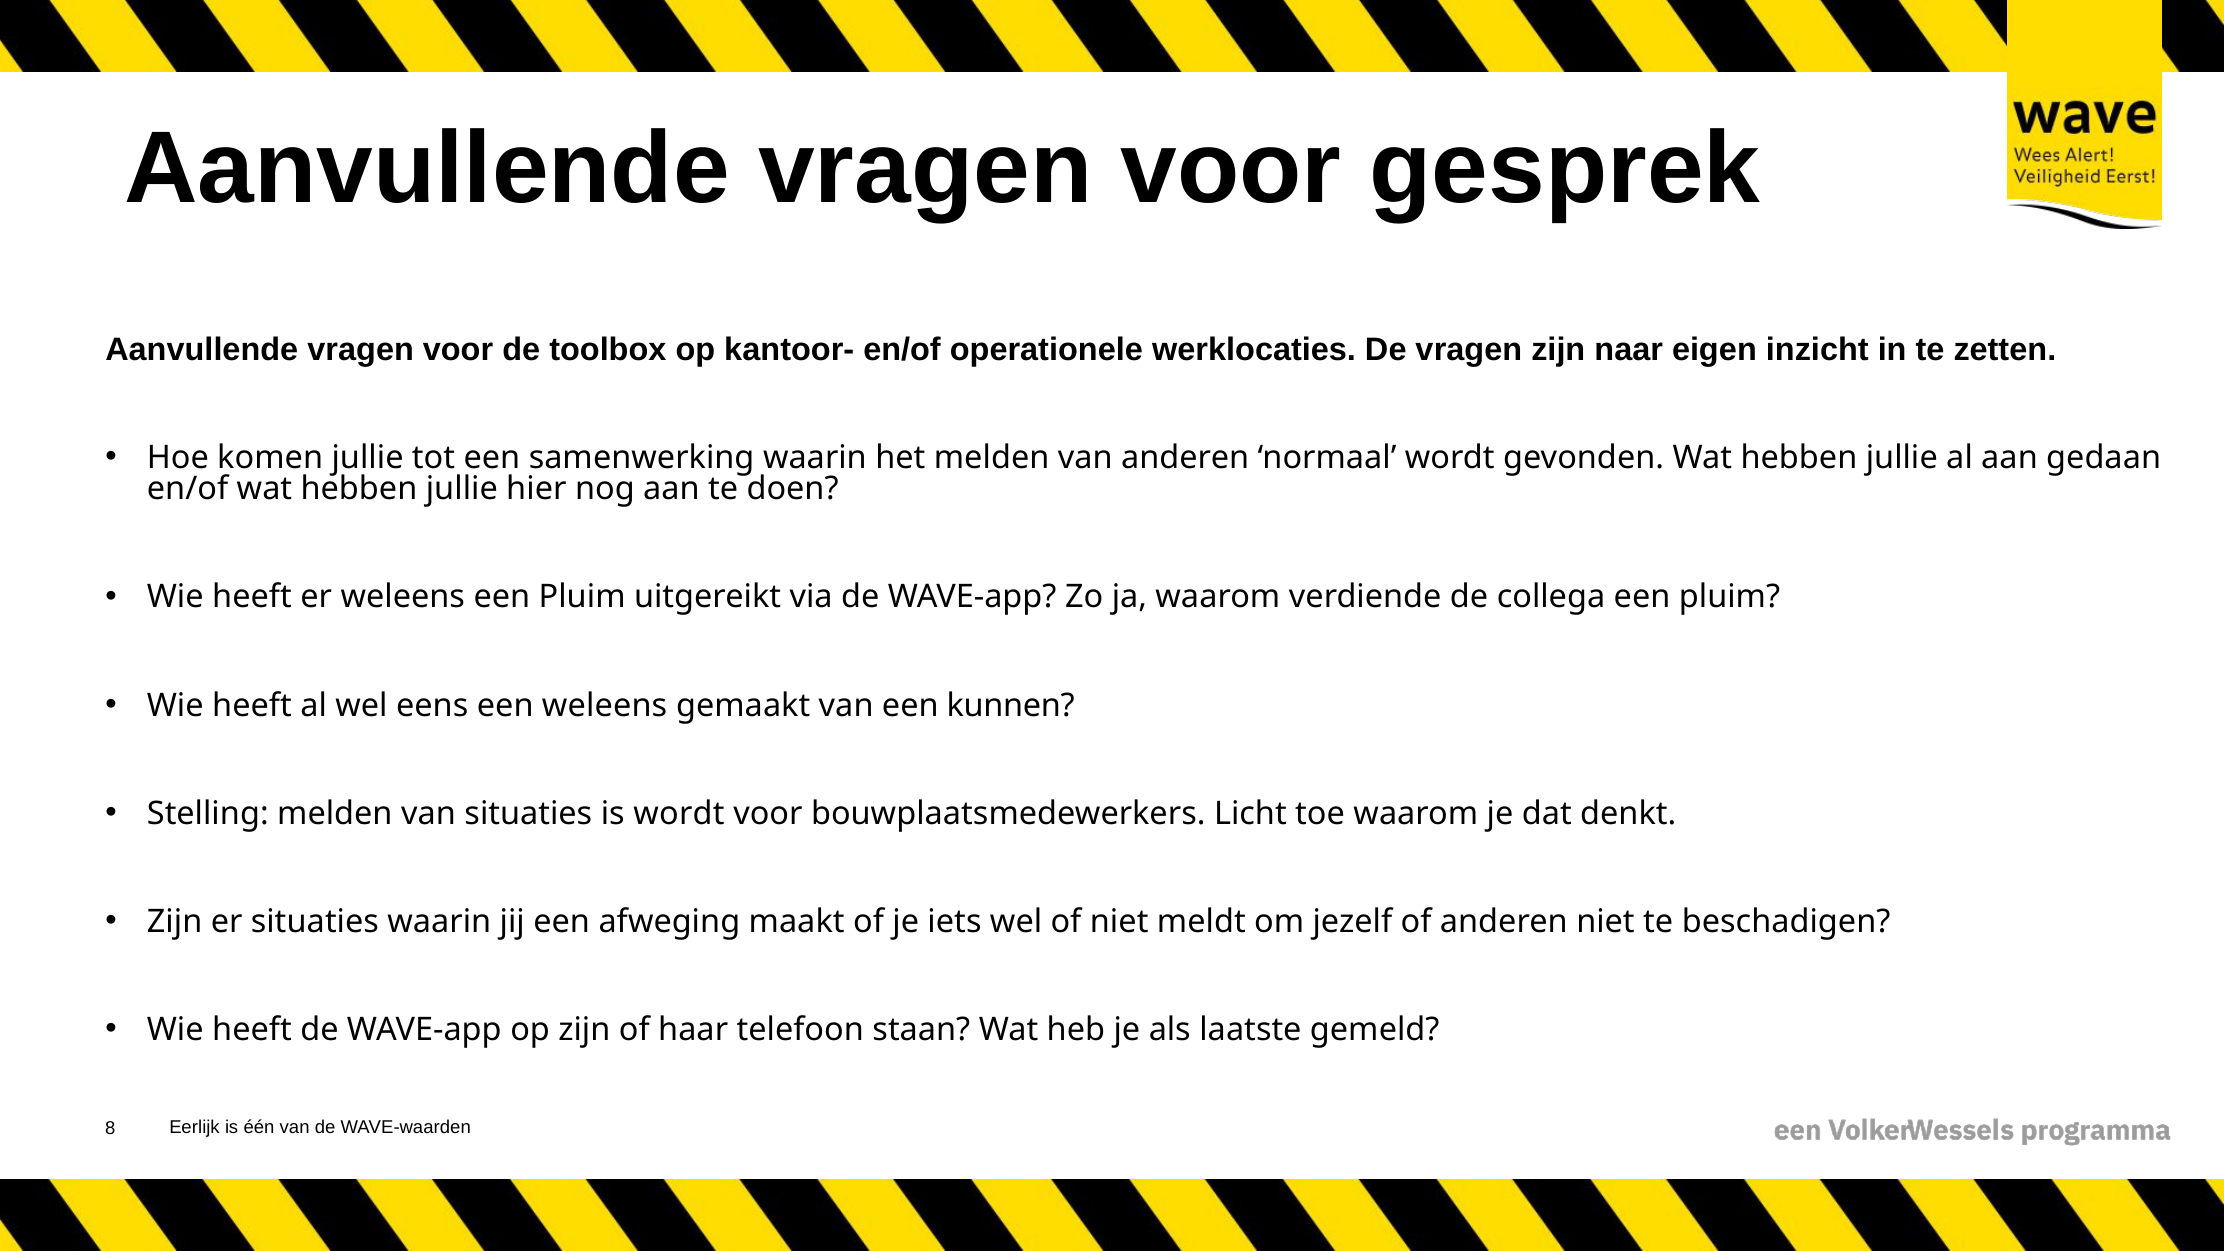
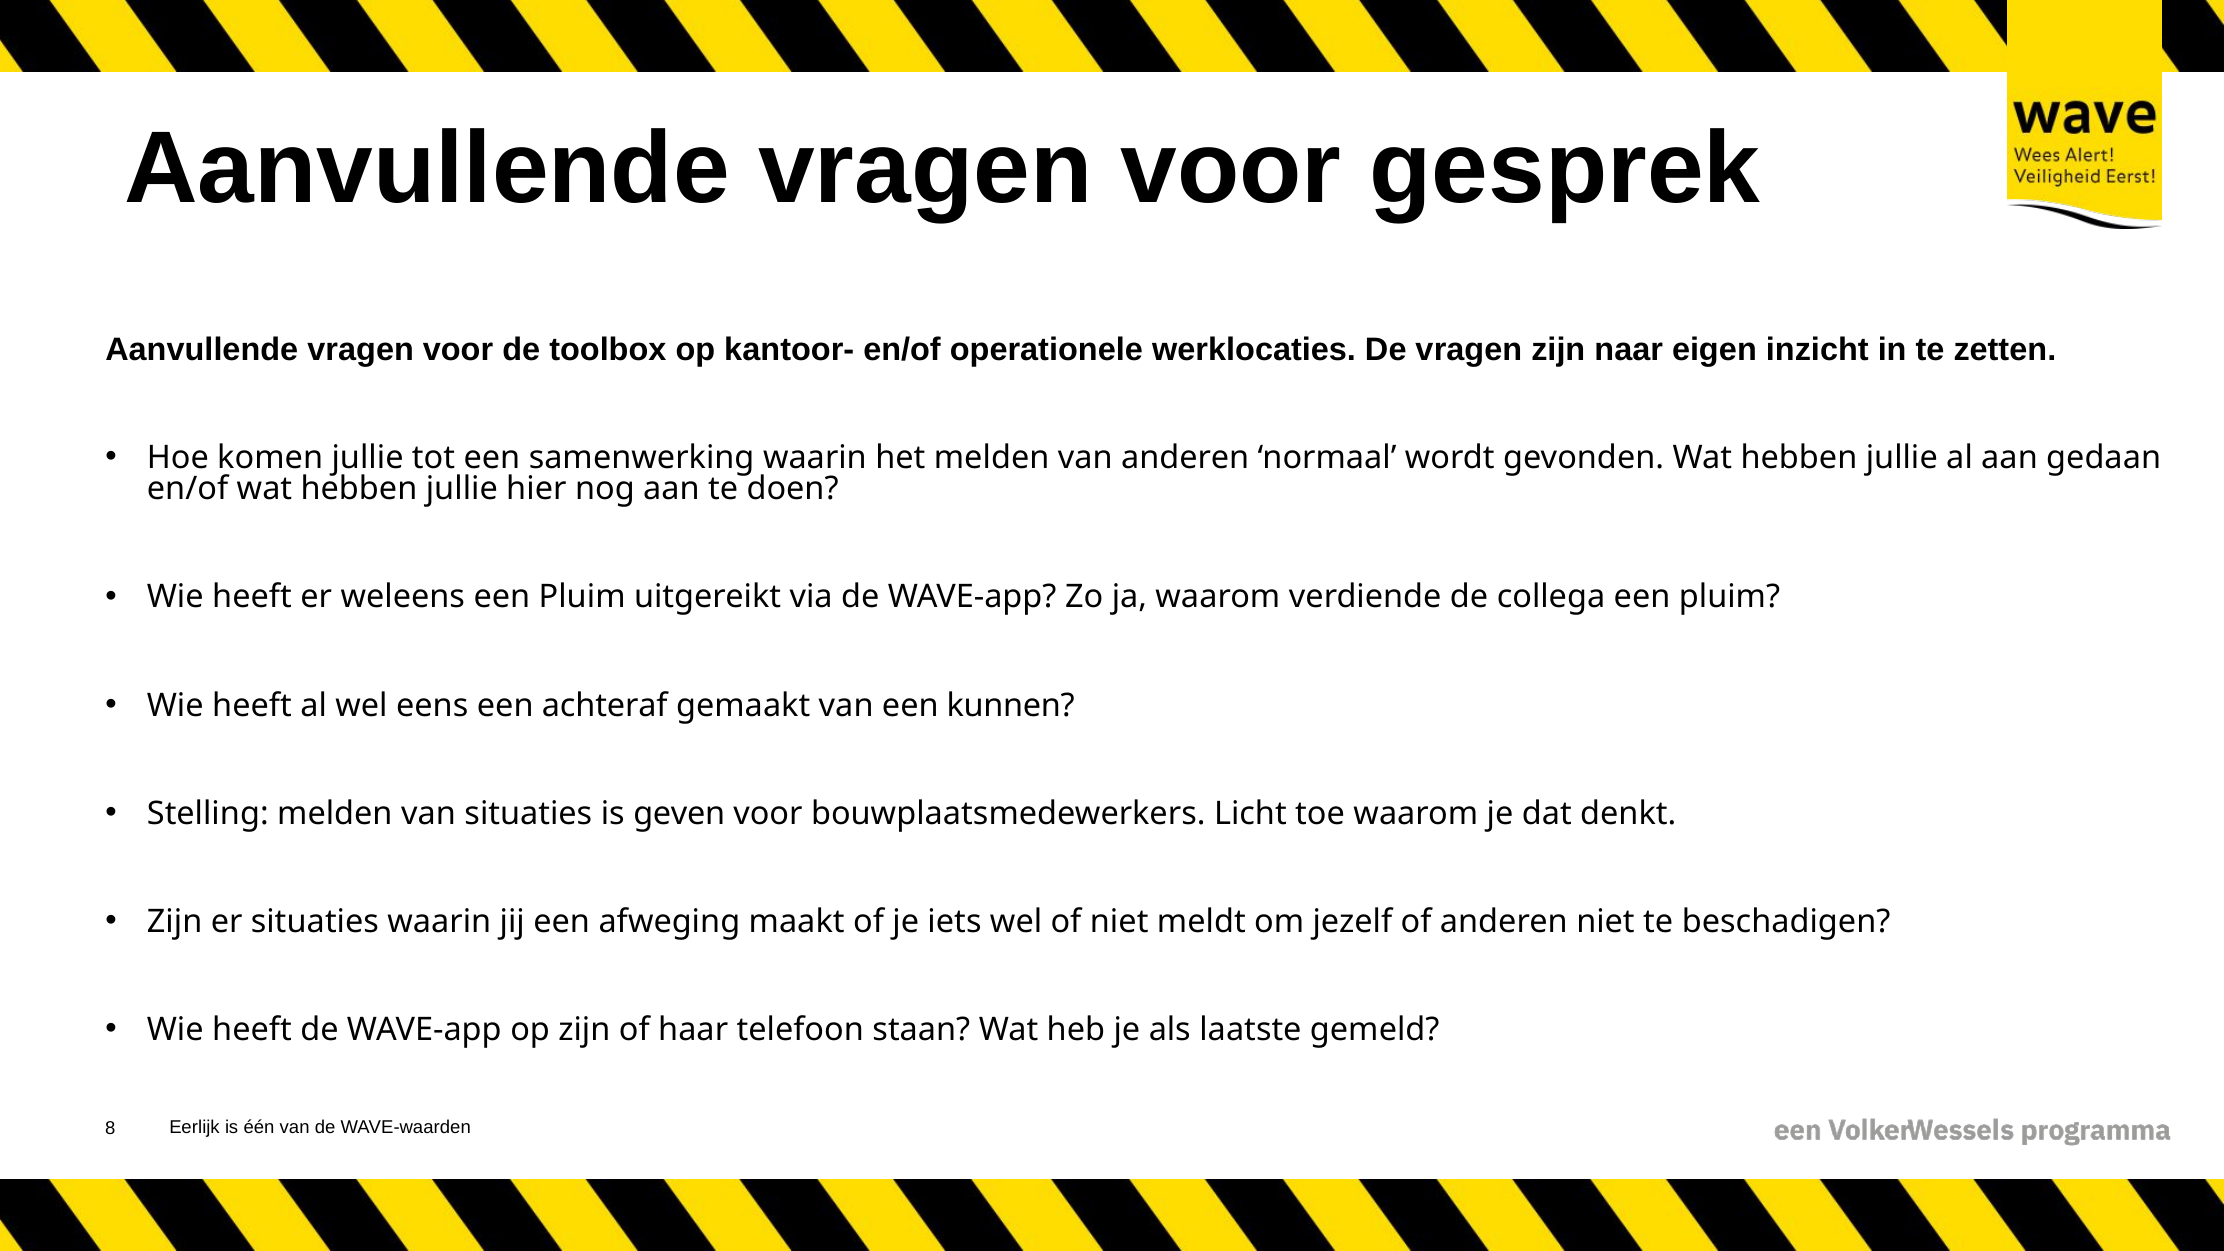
een weleens: weleens -> achteraf
is wordt: wordt -> geven
